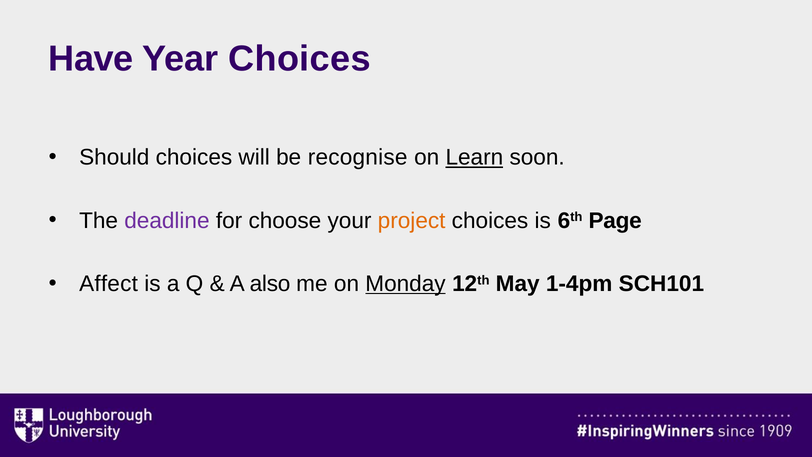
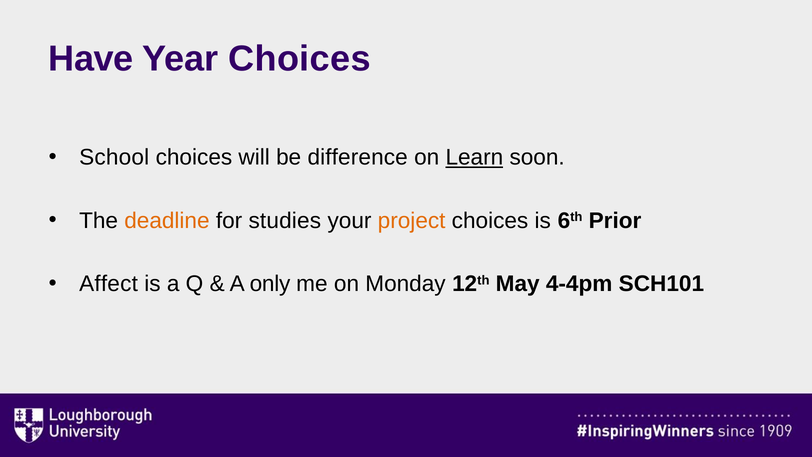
Should: Should -> School
recognise: recognise -> difference
deadline colour: purple -> orange
choose: choose -> studies
Page: Page -> Prior
also: also -> only
Monday underline: present -> none
1-4pm: 1-4pm -> 4-4pm
